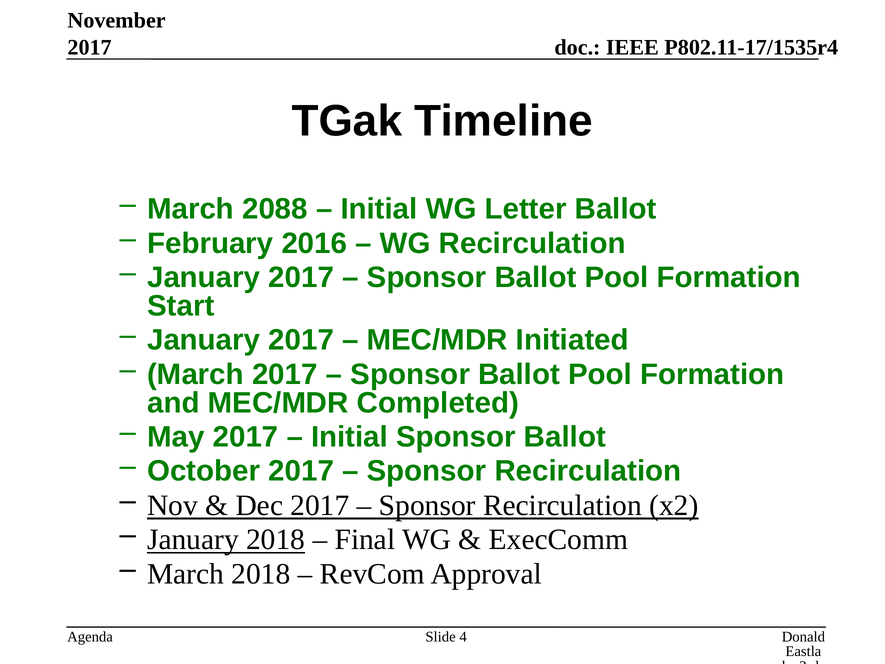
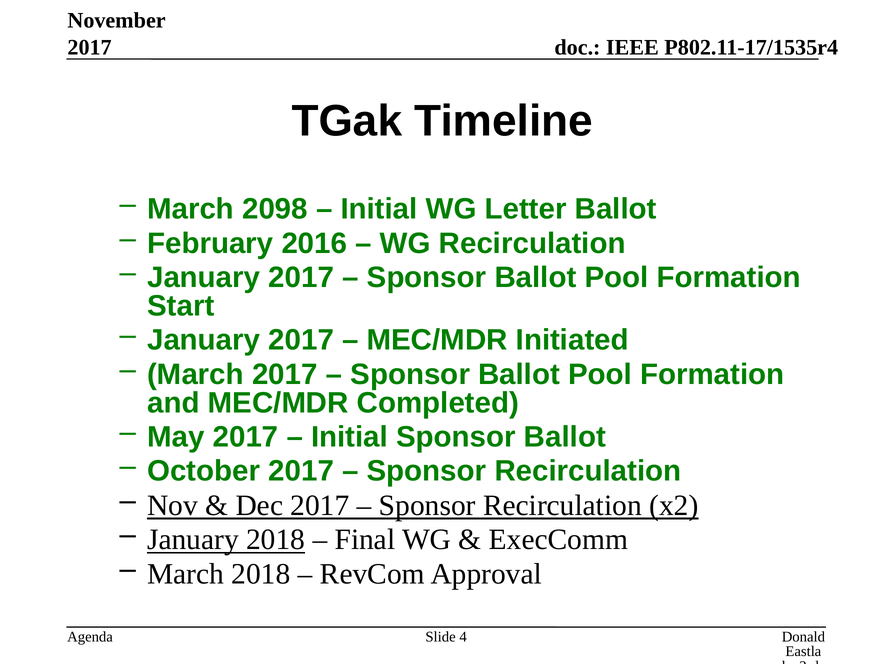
2088: 2088 -> 2098
